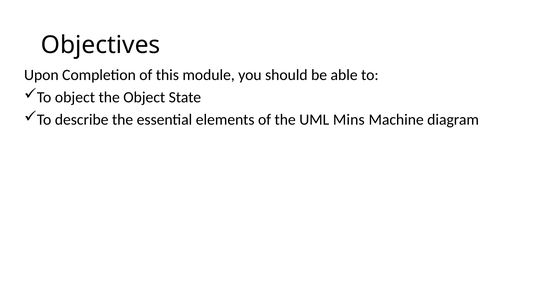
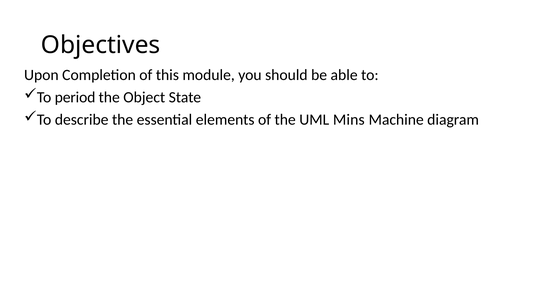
To object: object -> period
